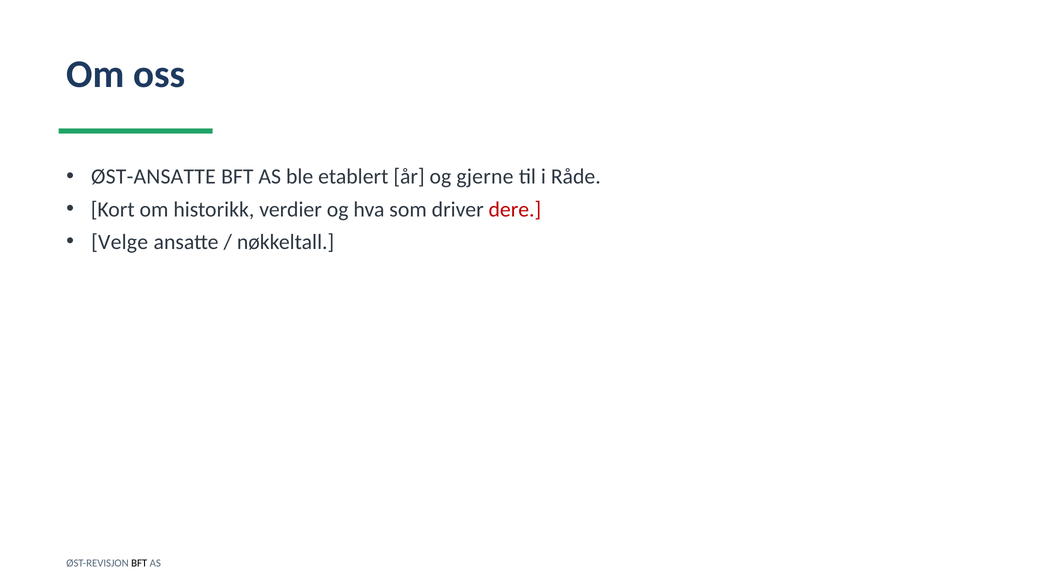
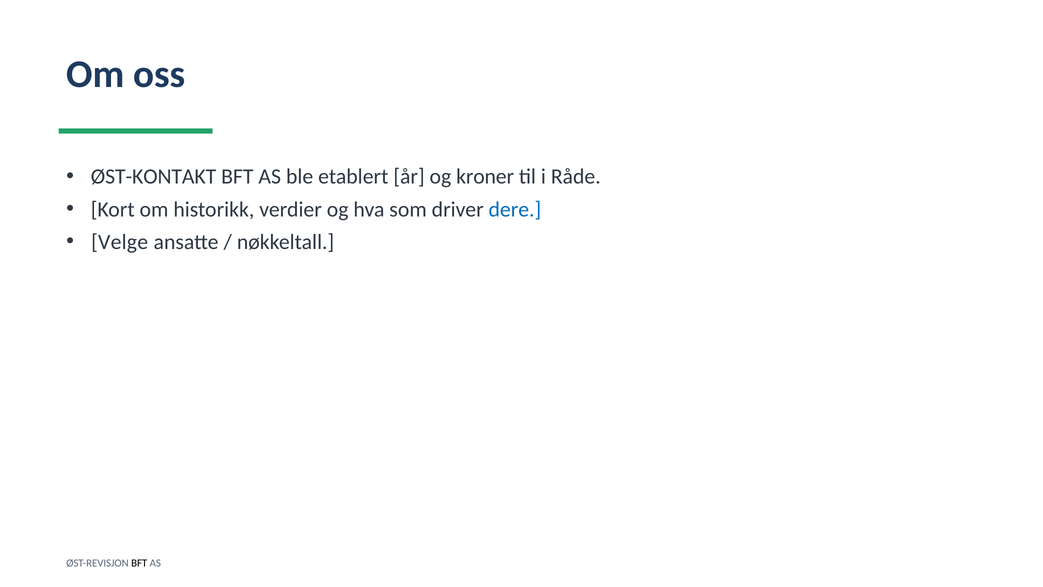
ØST-ANSATTE: ØST-ANSATTE -> ØST-KONTAKT
gjerne: gjerne -> kroner
dere colour: red -> blue
